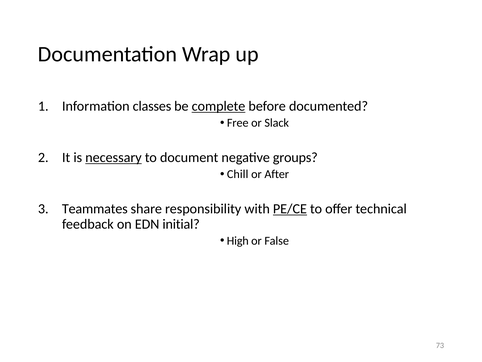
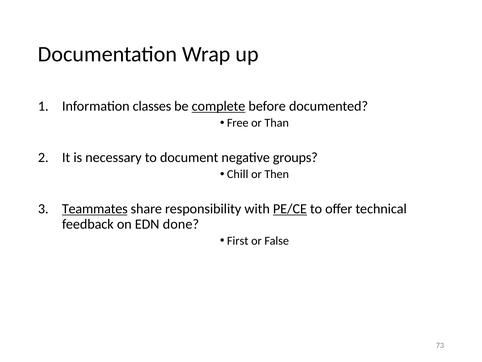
Slack: Slack -> Than
necessary underline: present -> none
After: After -> Then
Teammates underline: none -> present
initial: initial -> done
High: High -> First
